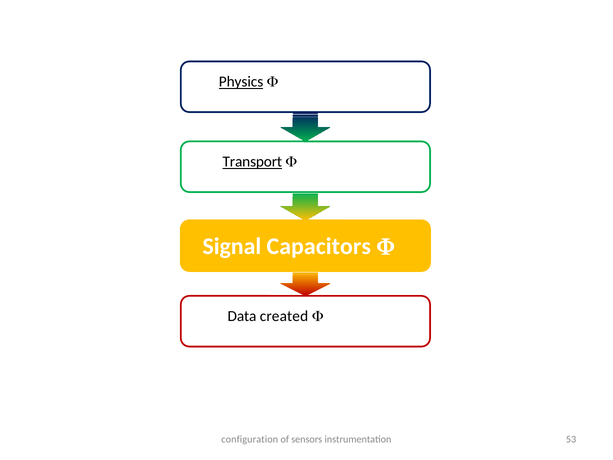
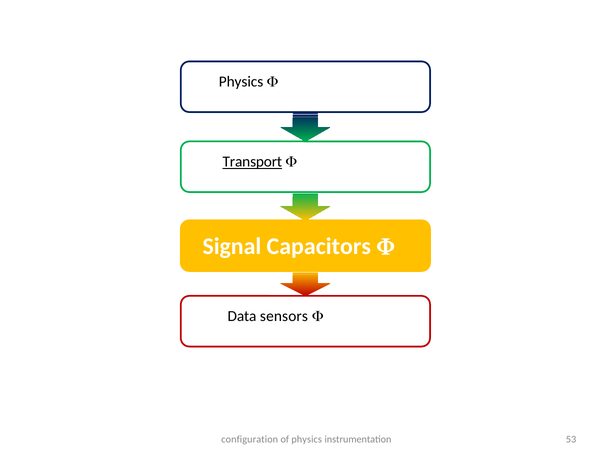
Physics at (241, 82) underline: present -> none
created: created -> sensors
of sensors: sensors -> physics
